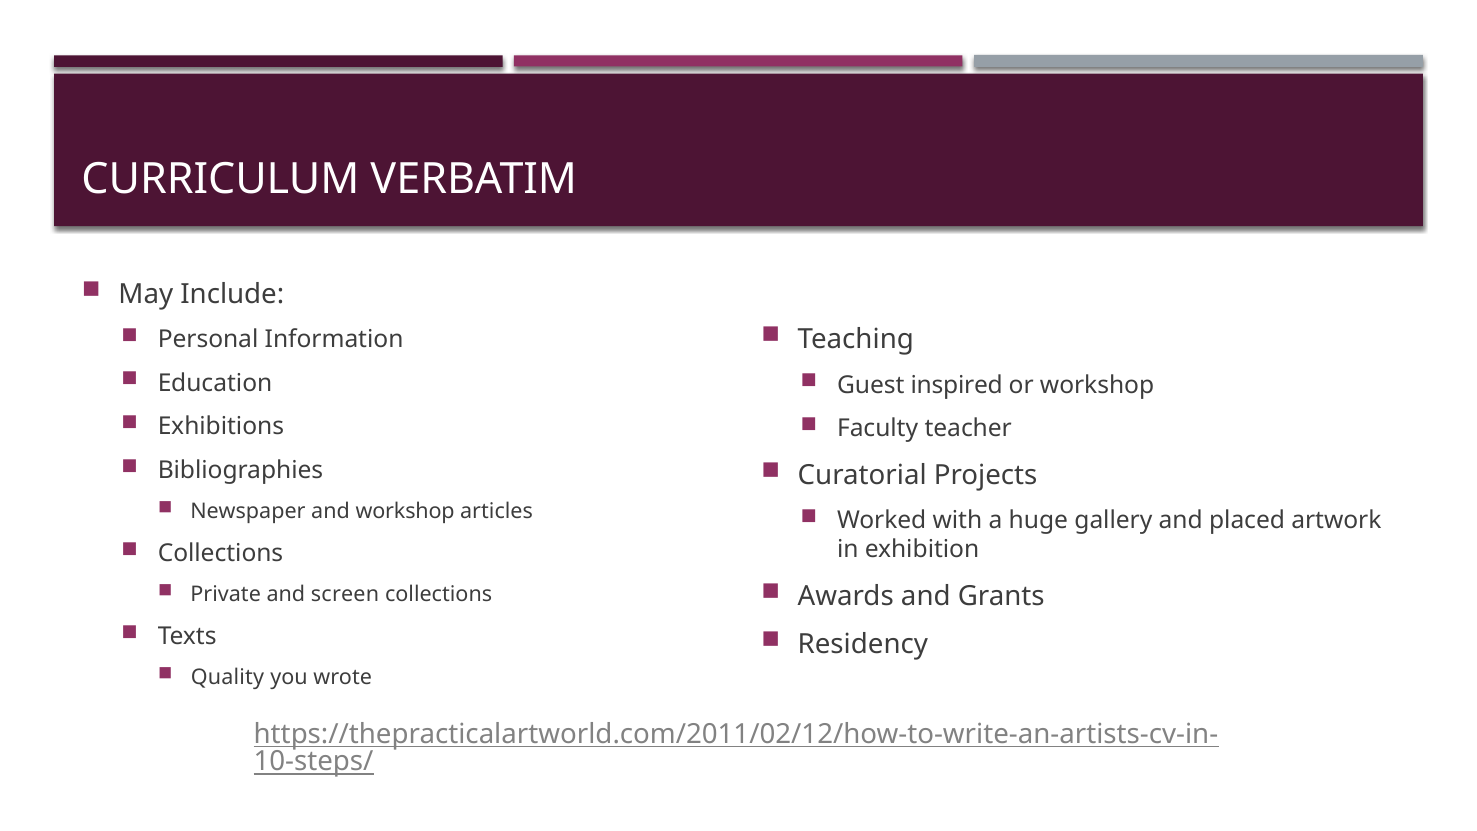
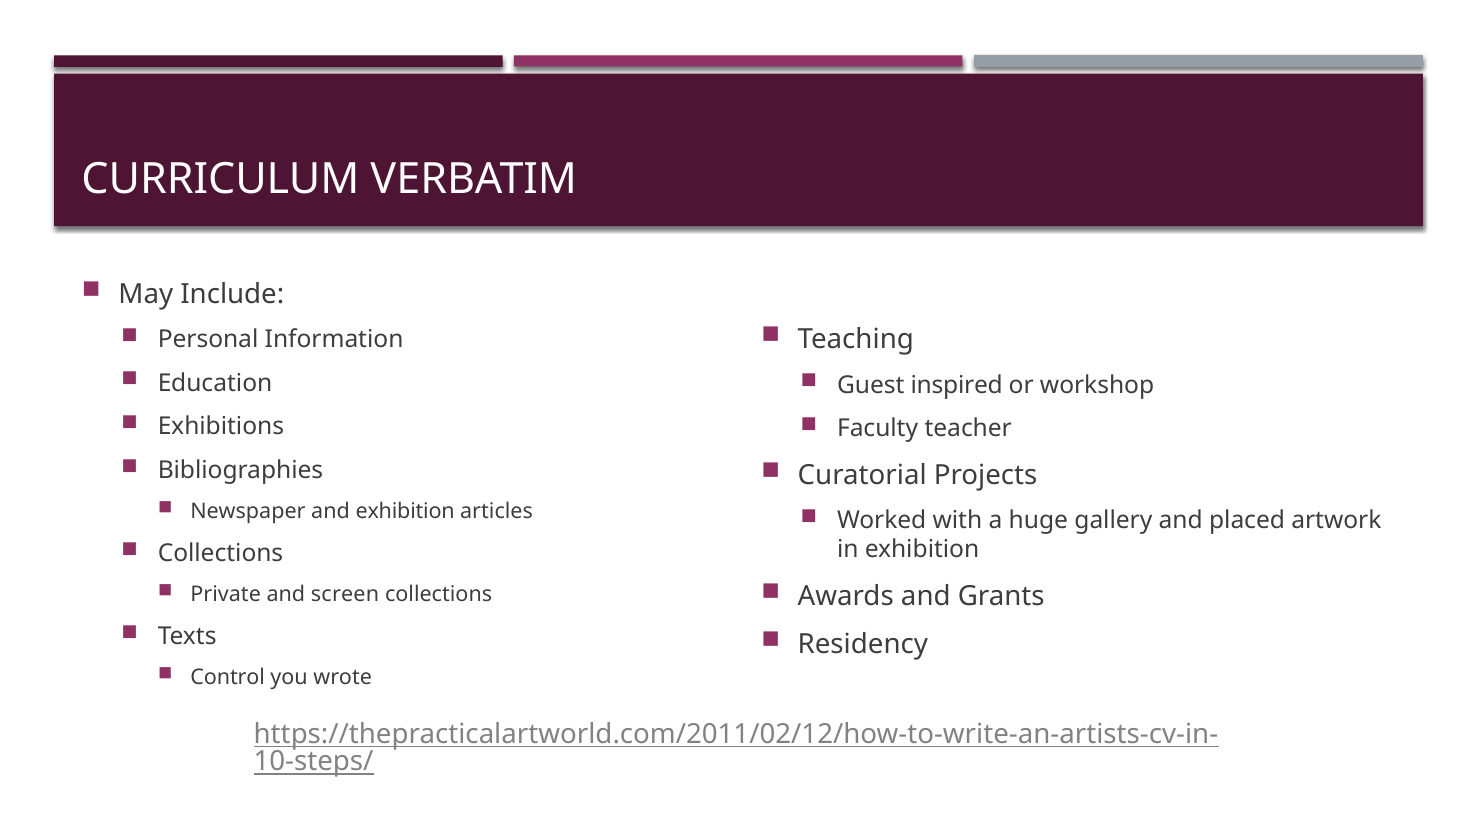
and workshop: workshop -> exhibition
Quality: Quality -> Control
